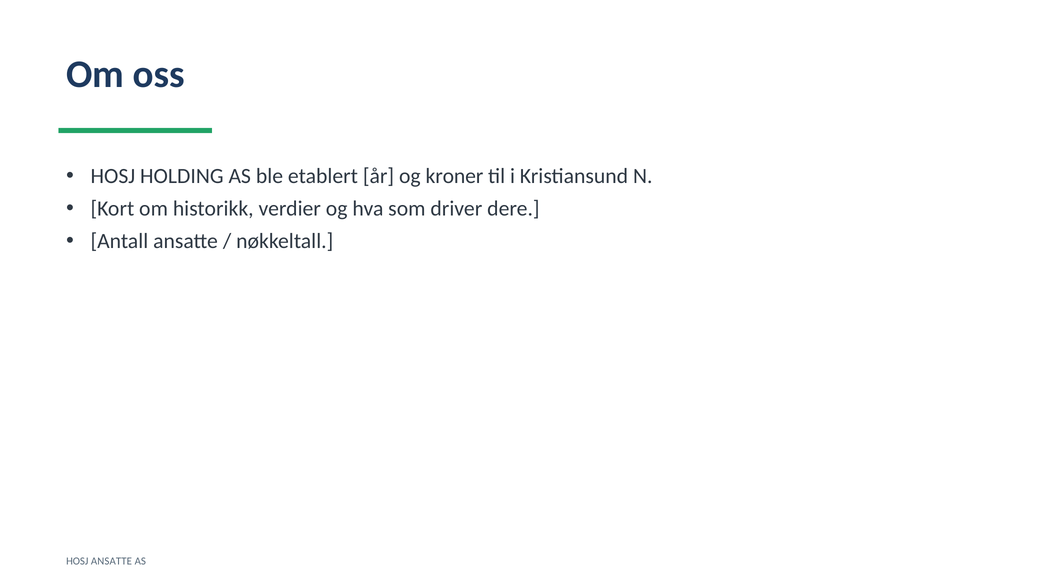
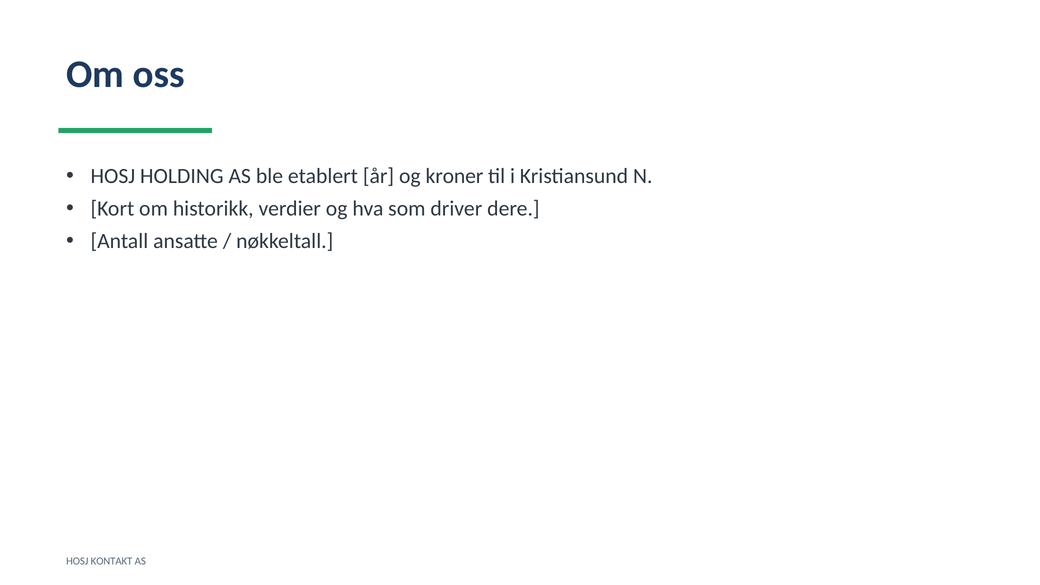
HOSJ ANSATTE: ANSATTE -> KONTAKT
